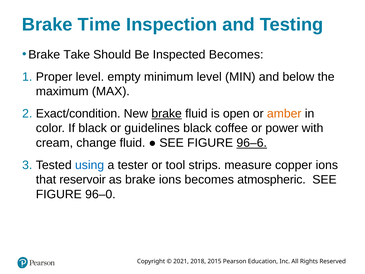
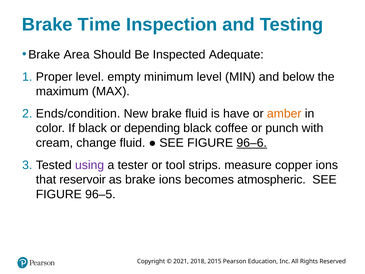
Take: Take -> Area
Inspected Becomes: Becomes -> Adequate
Exact/condition: Exact/condition -> Ends/condition
brake at (167, 113) underline: present -> none
open: open -> have
guidelines: guidelines -> depending
power: power -> punch
using colour: blue -> purple
96–0: 96–0 -> 96–5
